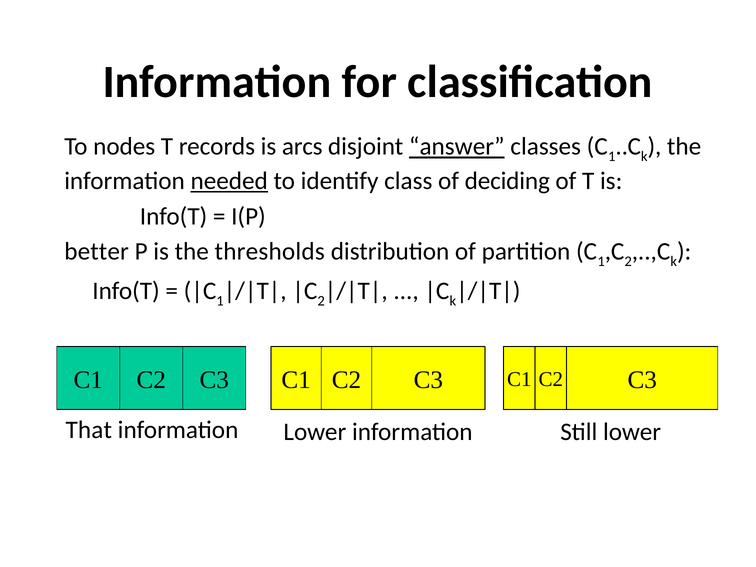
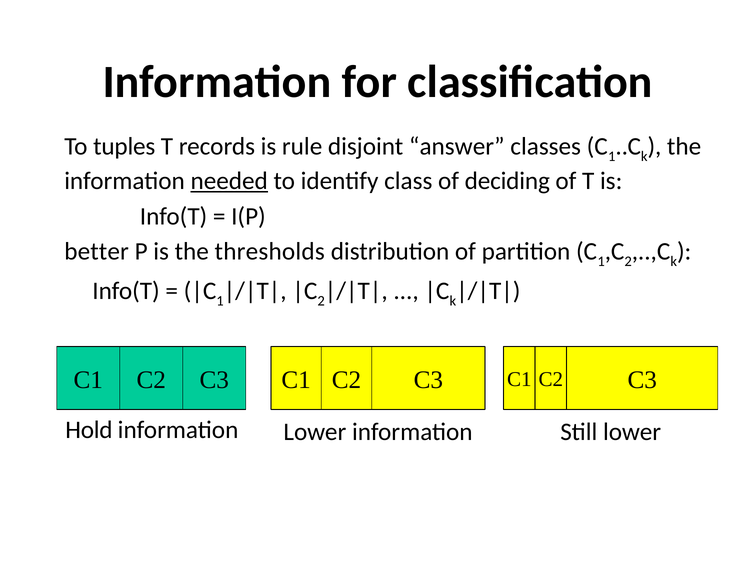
nodes: nodes -> tuples
arcs: arcs -> rule
answer underline: present -> none
That: That -> Hold
